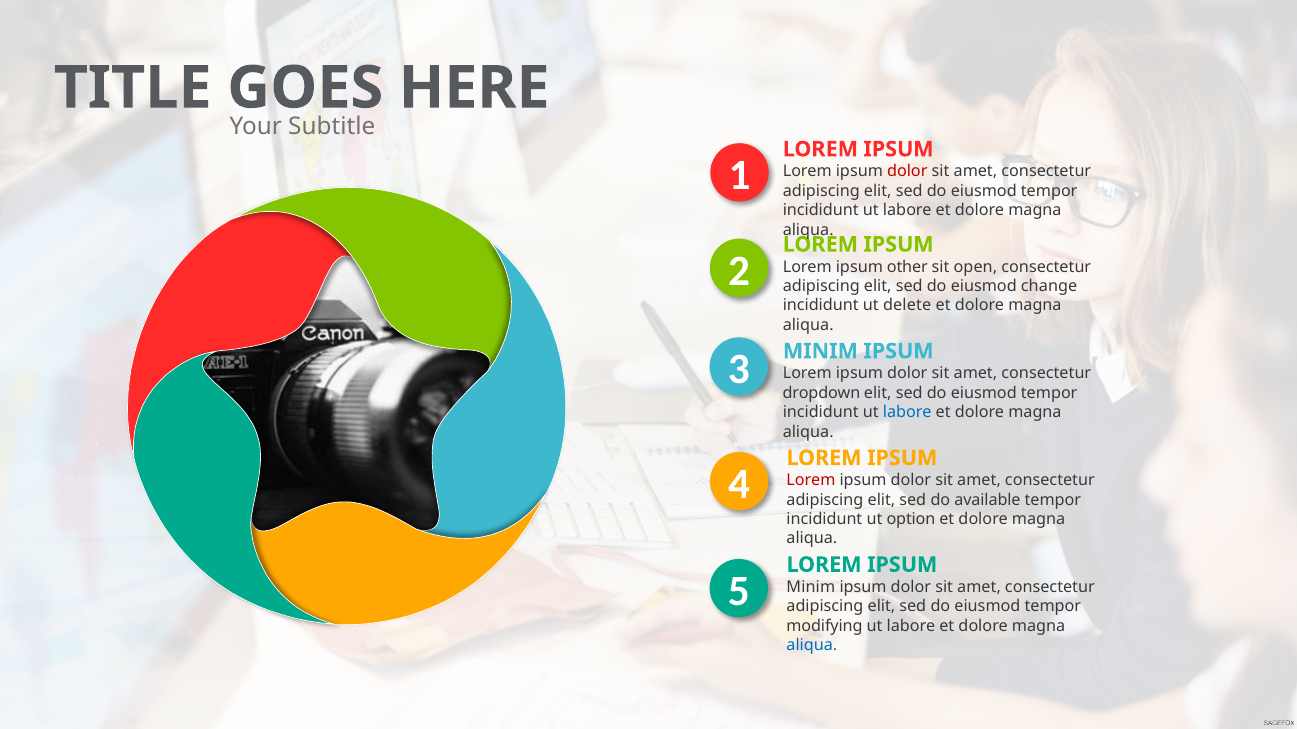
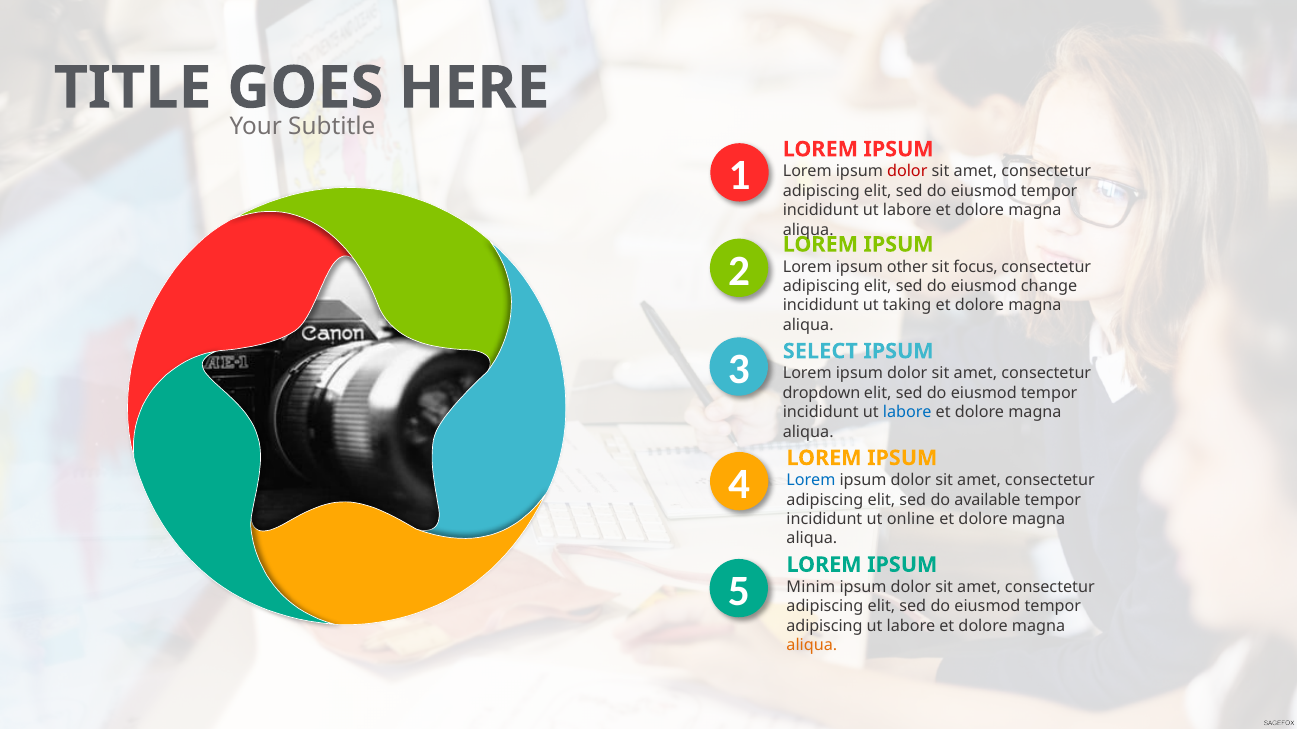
open: open -> focus
delete: delete -> taking
MINIM at (820, 351): MINIM -> SELECT
Lorem at (811, 481) colour: red -> blue
option: option -> online
modifying at (824, 626): modifying -> adipiscing
aliqua at (812, 646) colour: blue -> orange
